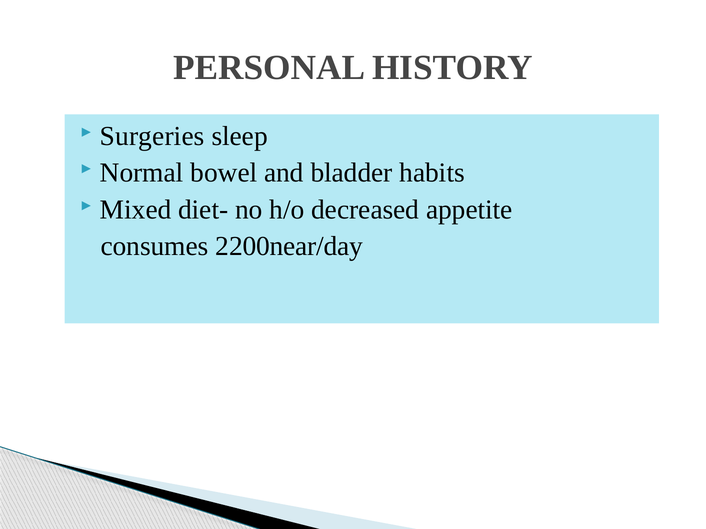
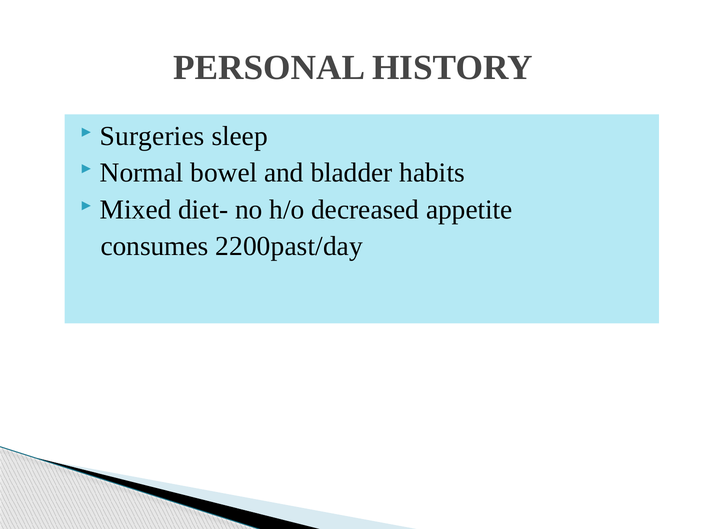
2200near/day: 2200near/day -> 2200past/day
